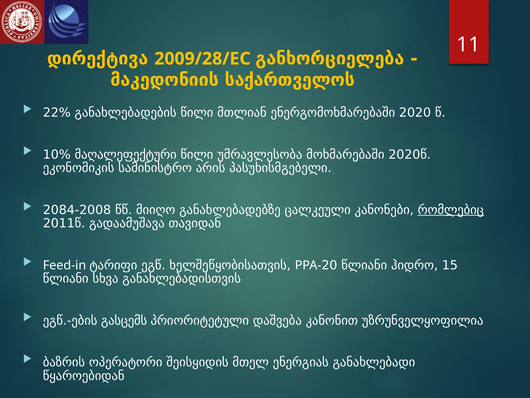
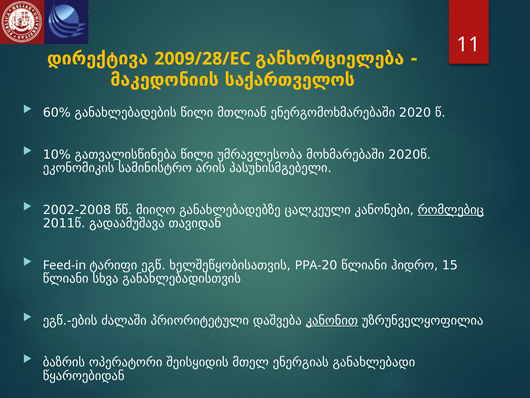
22%: 22% -> 60%
მაღალეფექტური: მაღალეფექტური -> გათვალისწინება
2084-2008: 2084-2008 -> 2002-2008
გასცემს: გასცემს -> ძალაში
კანონით underline: none -> present
